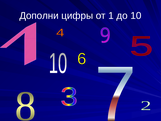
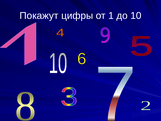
Дополни: Дополни -> Покажут
